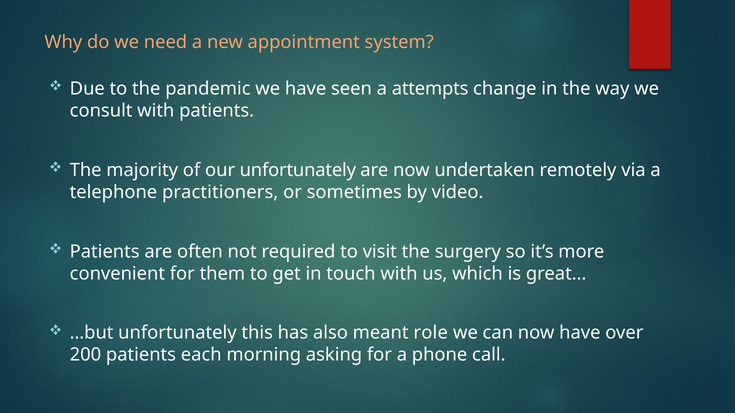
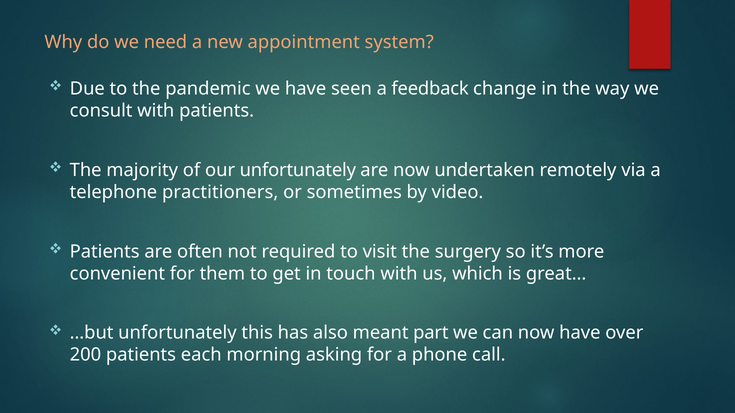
attempts: attempts -> feedback
role: role -> part
